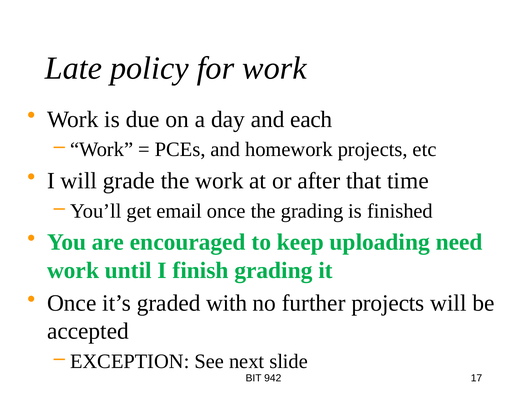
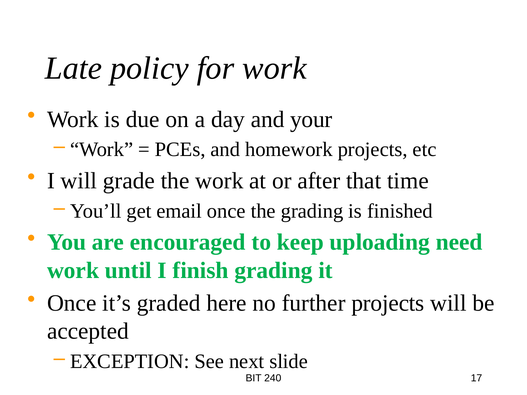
each: each -> your
with: with -> here
942: 942 -> 240
